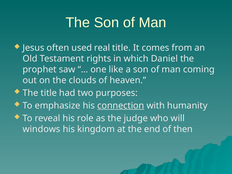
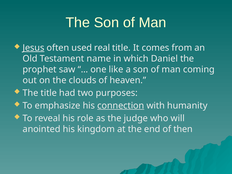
Jesus underline: none -> present
rights: rights -> name
windows: windows -> anointed
